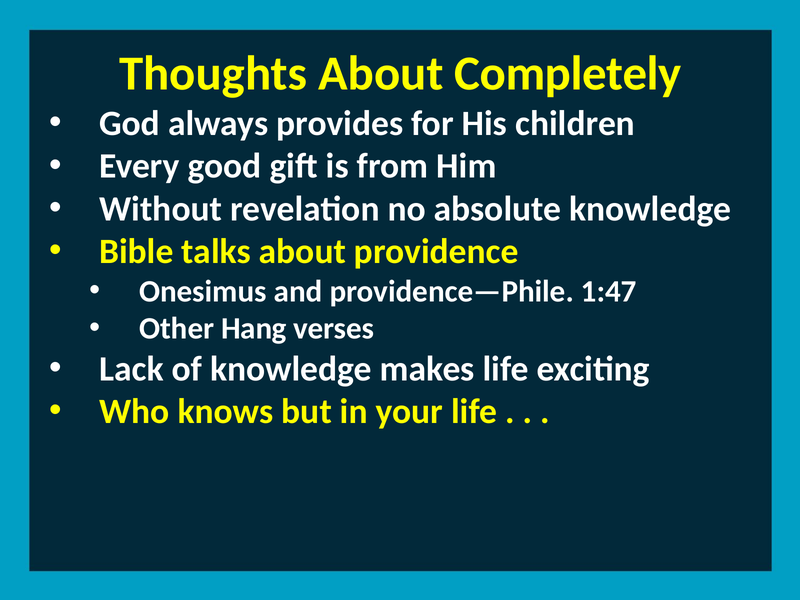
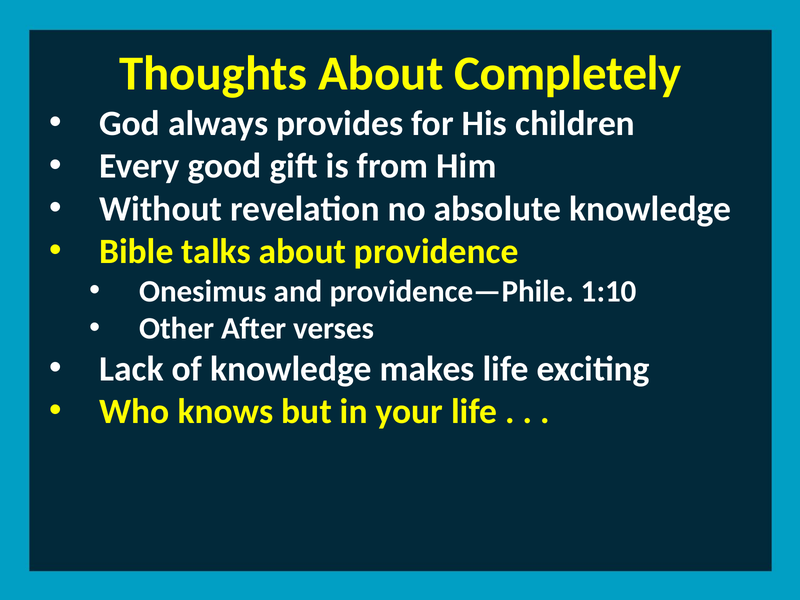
1:47: 1:47 -> 1:10
Hang: Hang -> After
